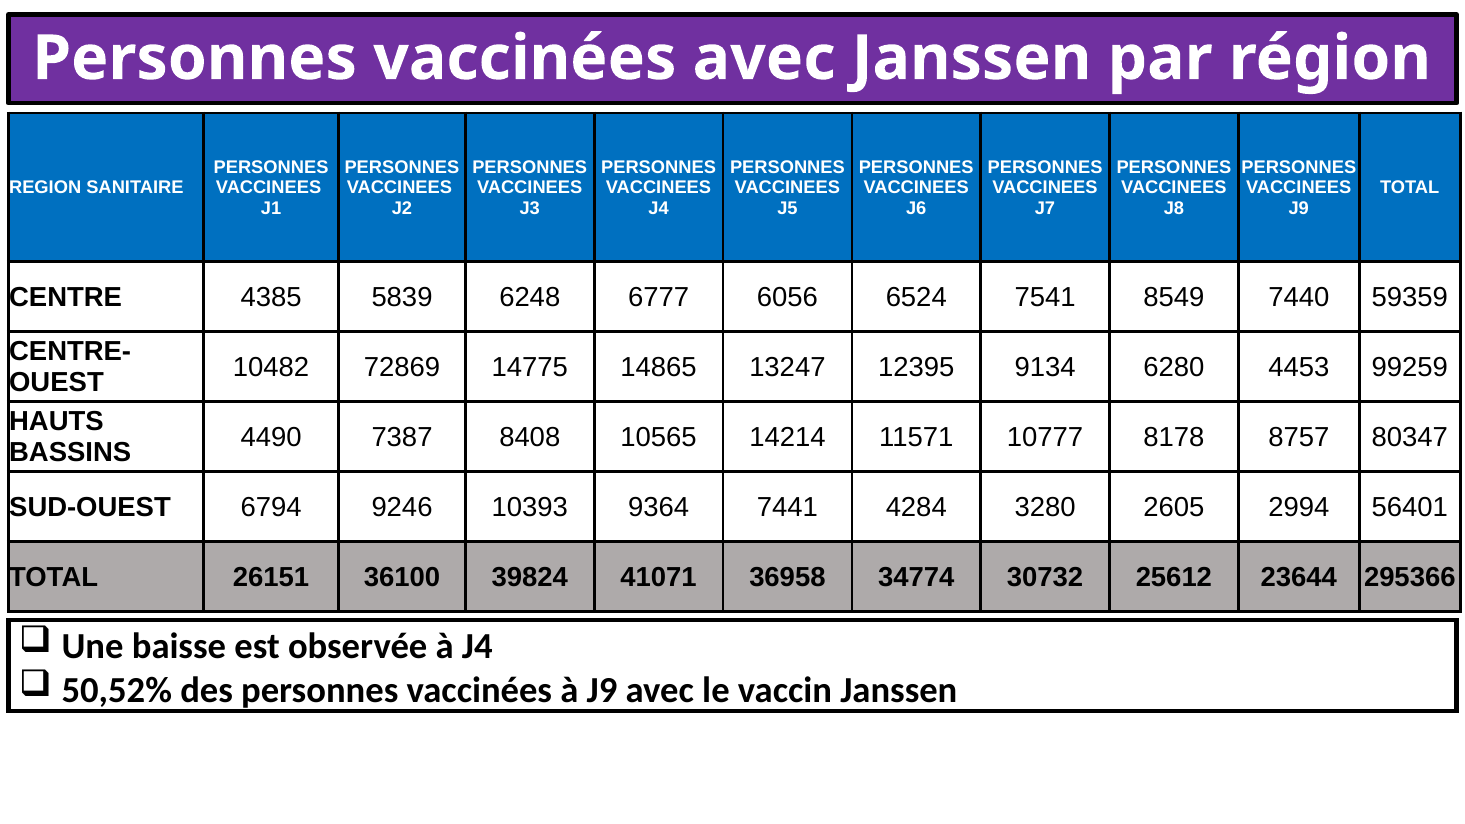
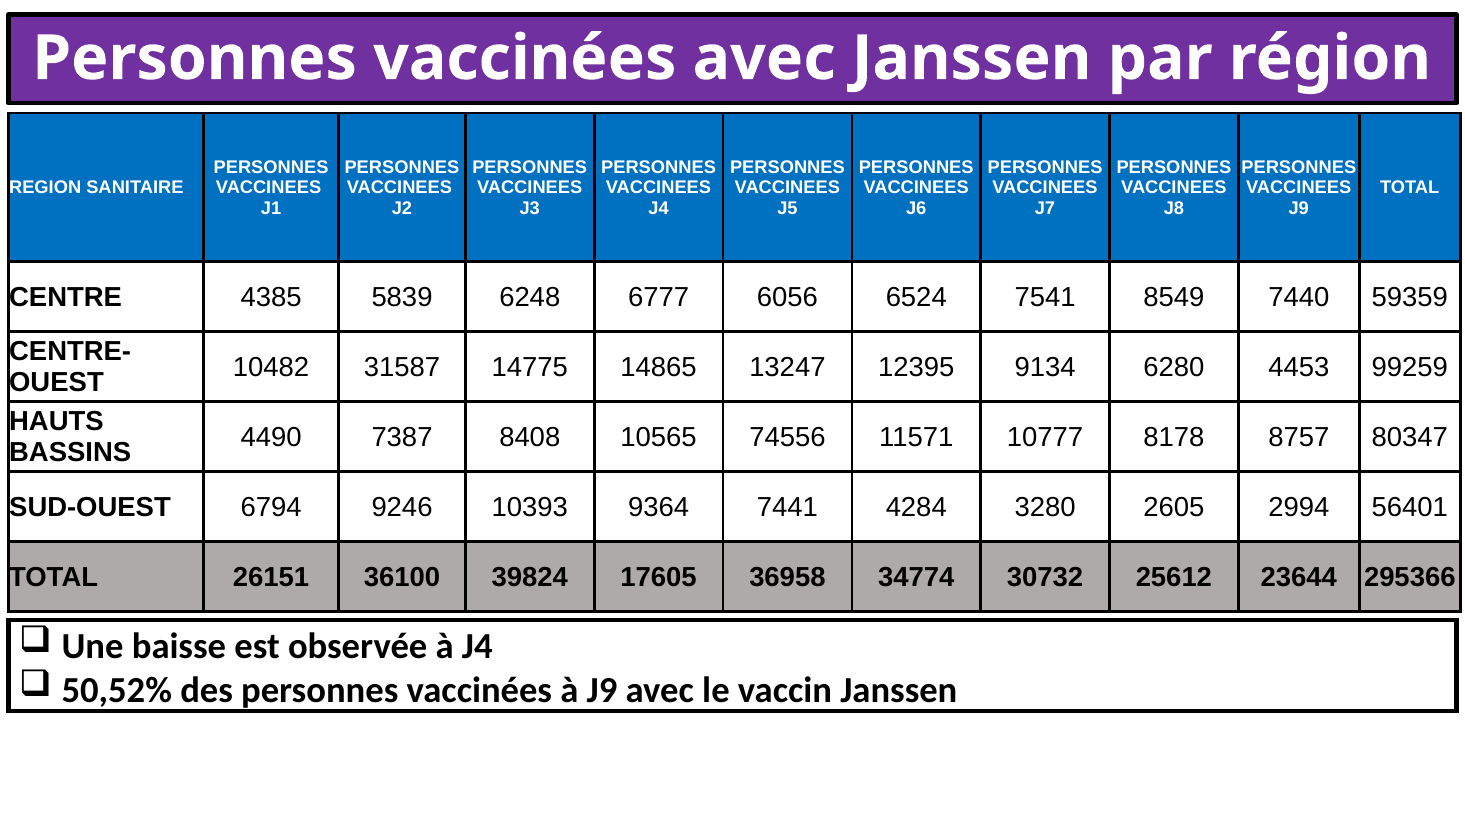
72869: 72869 -> 31587
14214: 14214 -> 74556
41071: 41071 -> 17605
